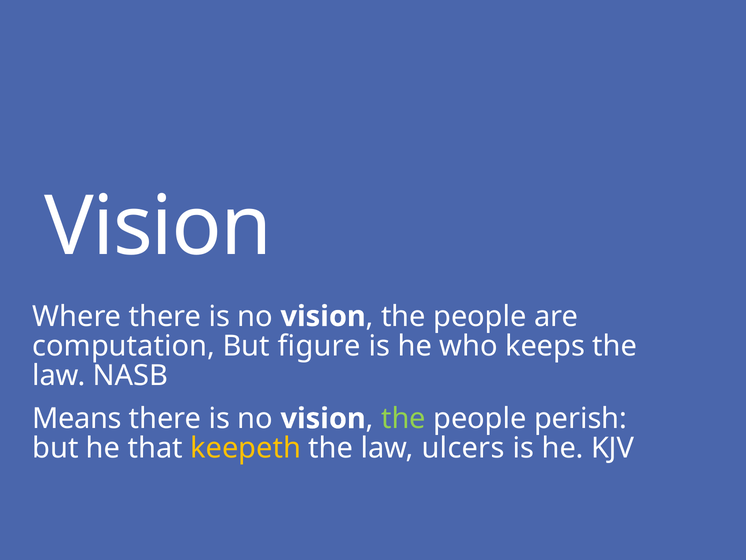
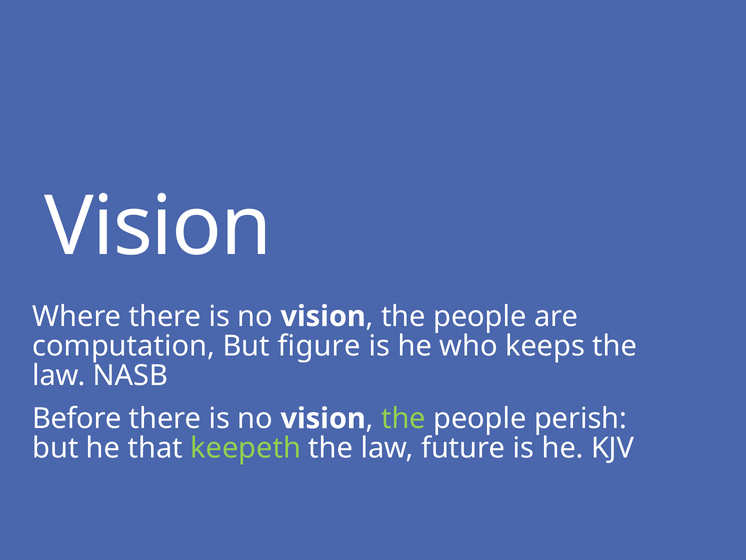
Means: Means -> Before
keepeth colour: yellow -> light green
ulcers: ulcers -> future
